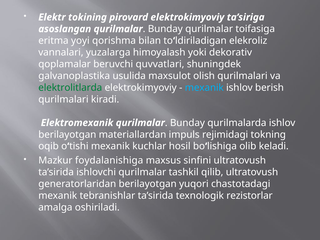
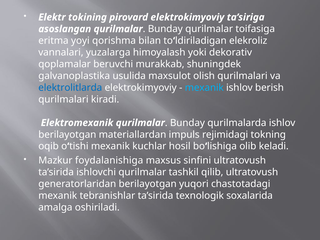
quvvatlari: quvvatlari -> murakkab
elektrolitlarda colour: green -> blue
rezistorlar: rezistorlar -> soxalarida
